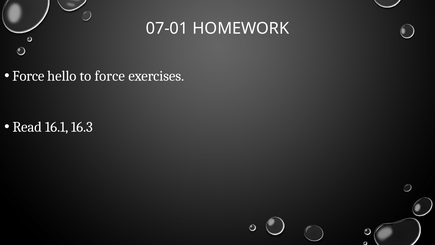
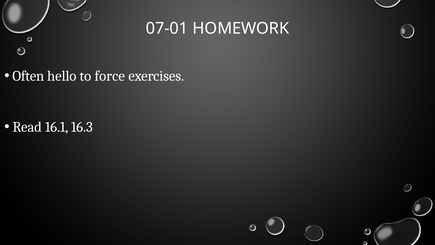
Force at (28, 76): Force -> Often
